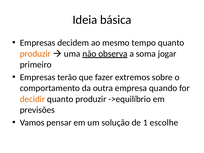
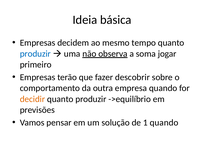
produzir at (35, 54) colour: orange -> blue
extremos: extremos -> descobrir
1 escolhe: escolhe -> quando
